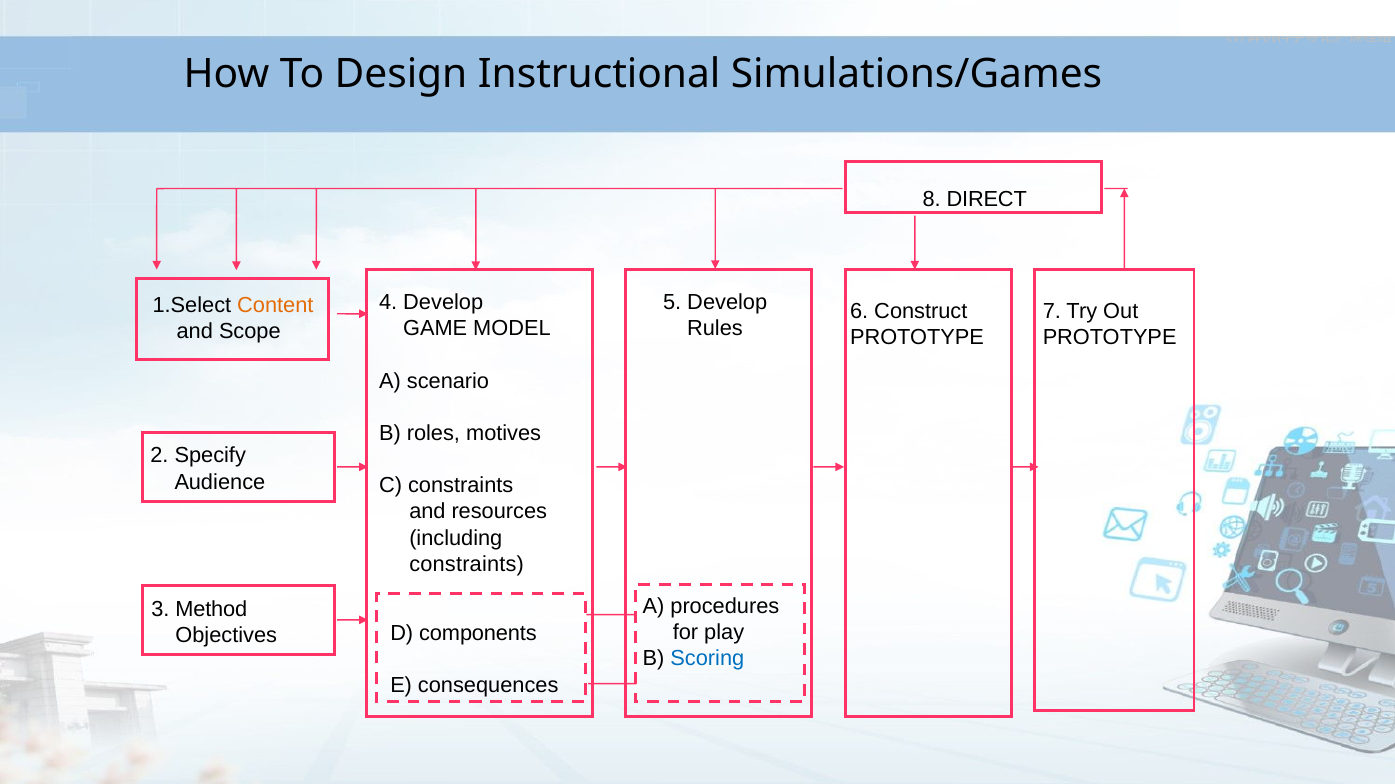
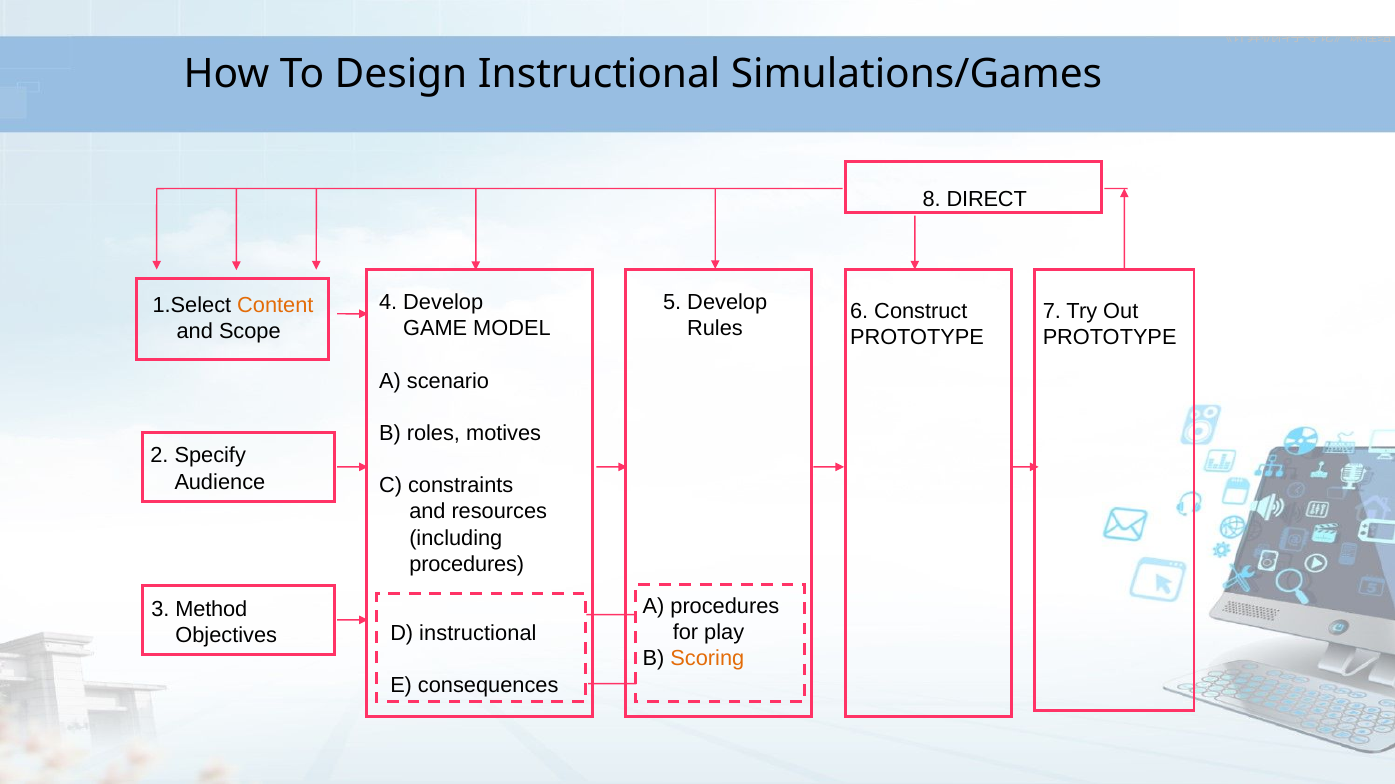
constraints at (467, 564): constraints -> procedures
D components: components -> instructional
Scoring colour: blue -> orange
